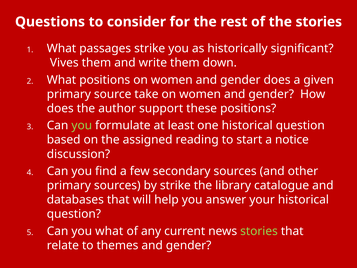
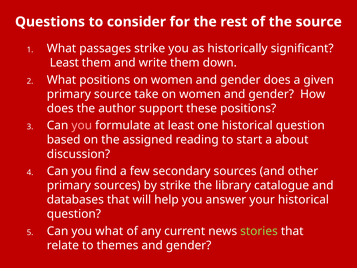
the stories: stories -> source
Vives at (64, 63): Vives -> Least
you at (82, 125) colour: light green -> pink
notice: notice -> about
